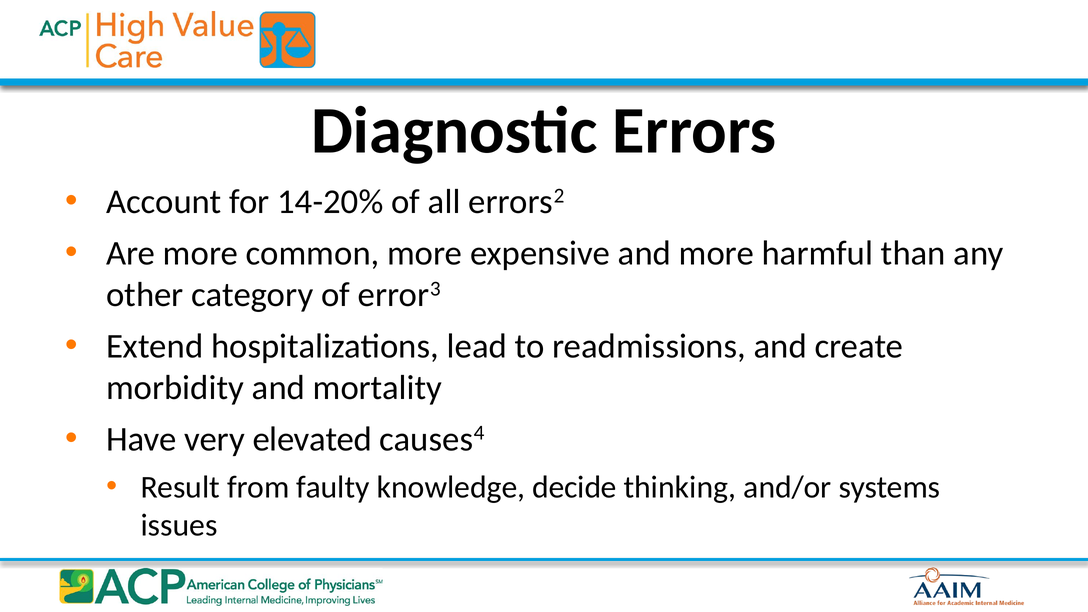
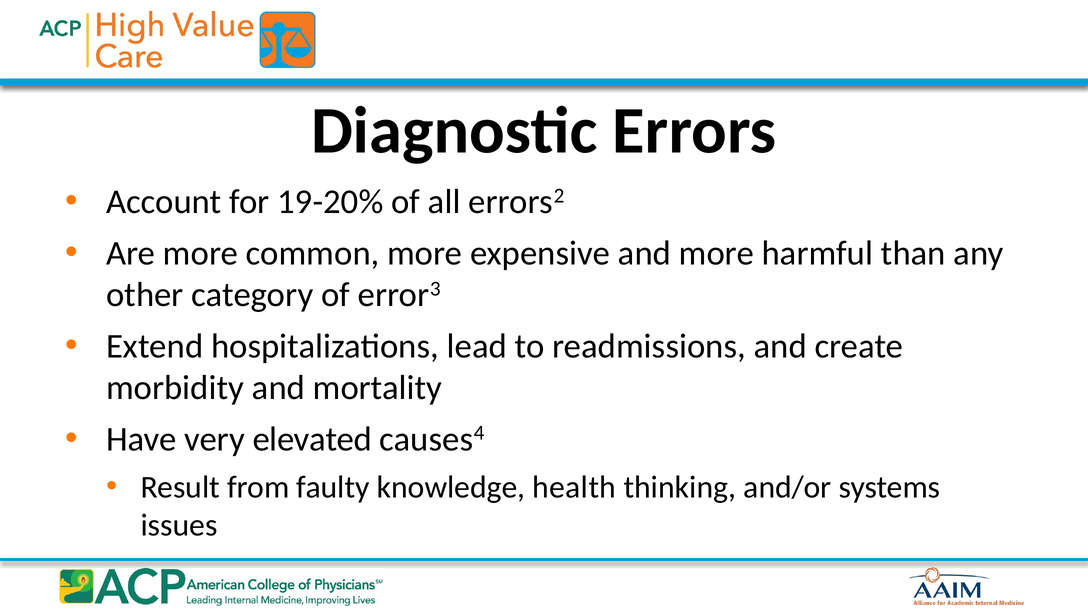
14-20%: 14-20% -> 19-20%
decide: decide -> health
